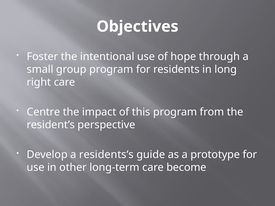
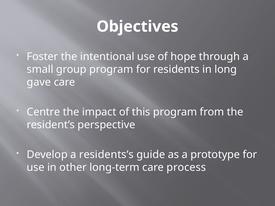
right: right -> gave
become: become -> process
